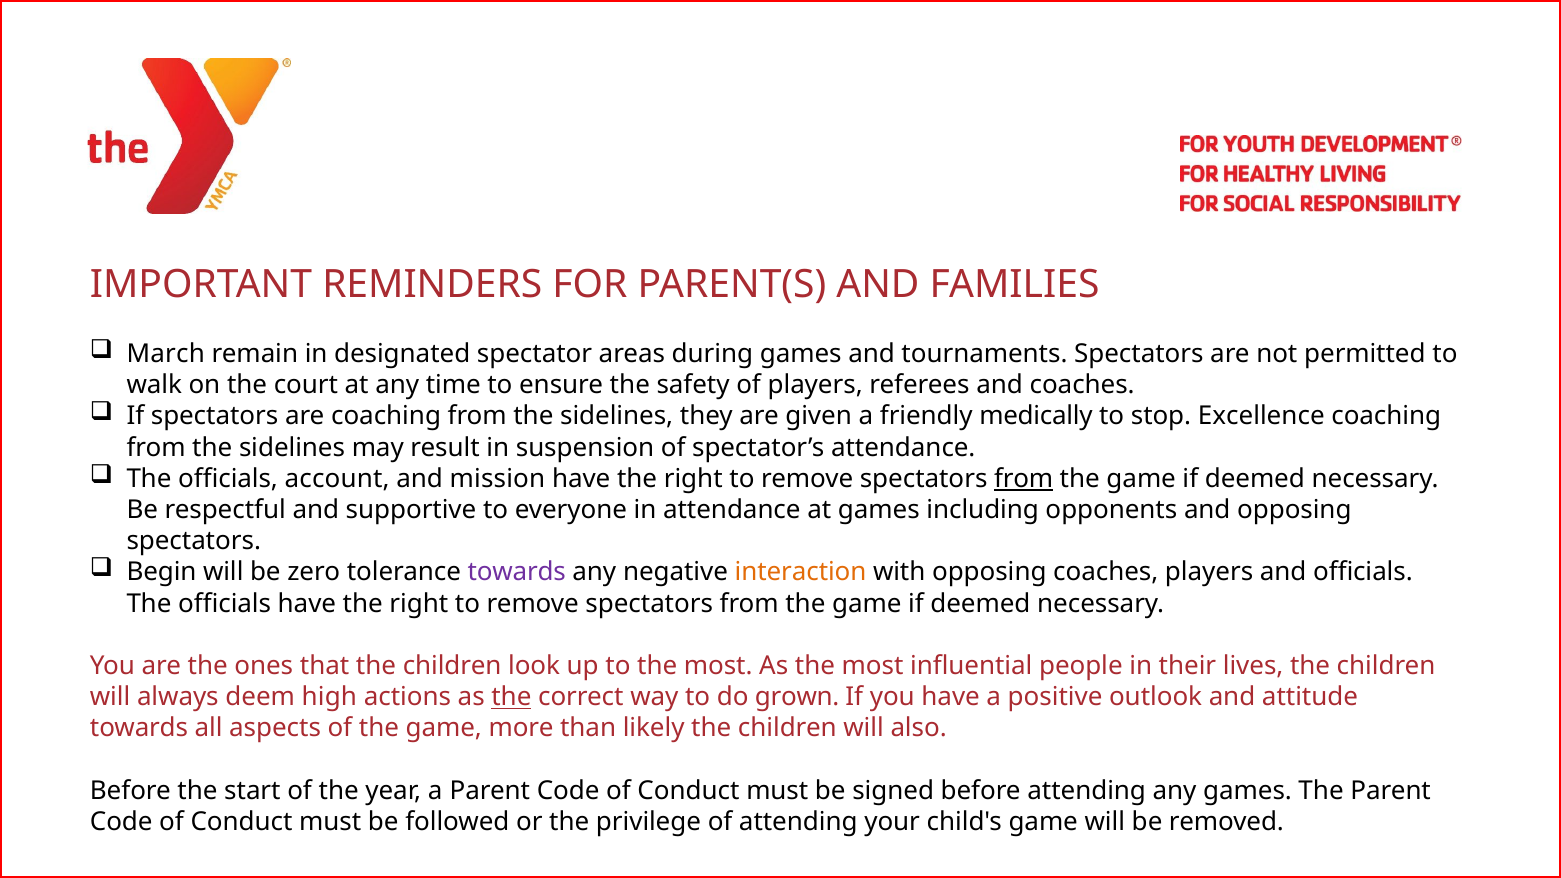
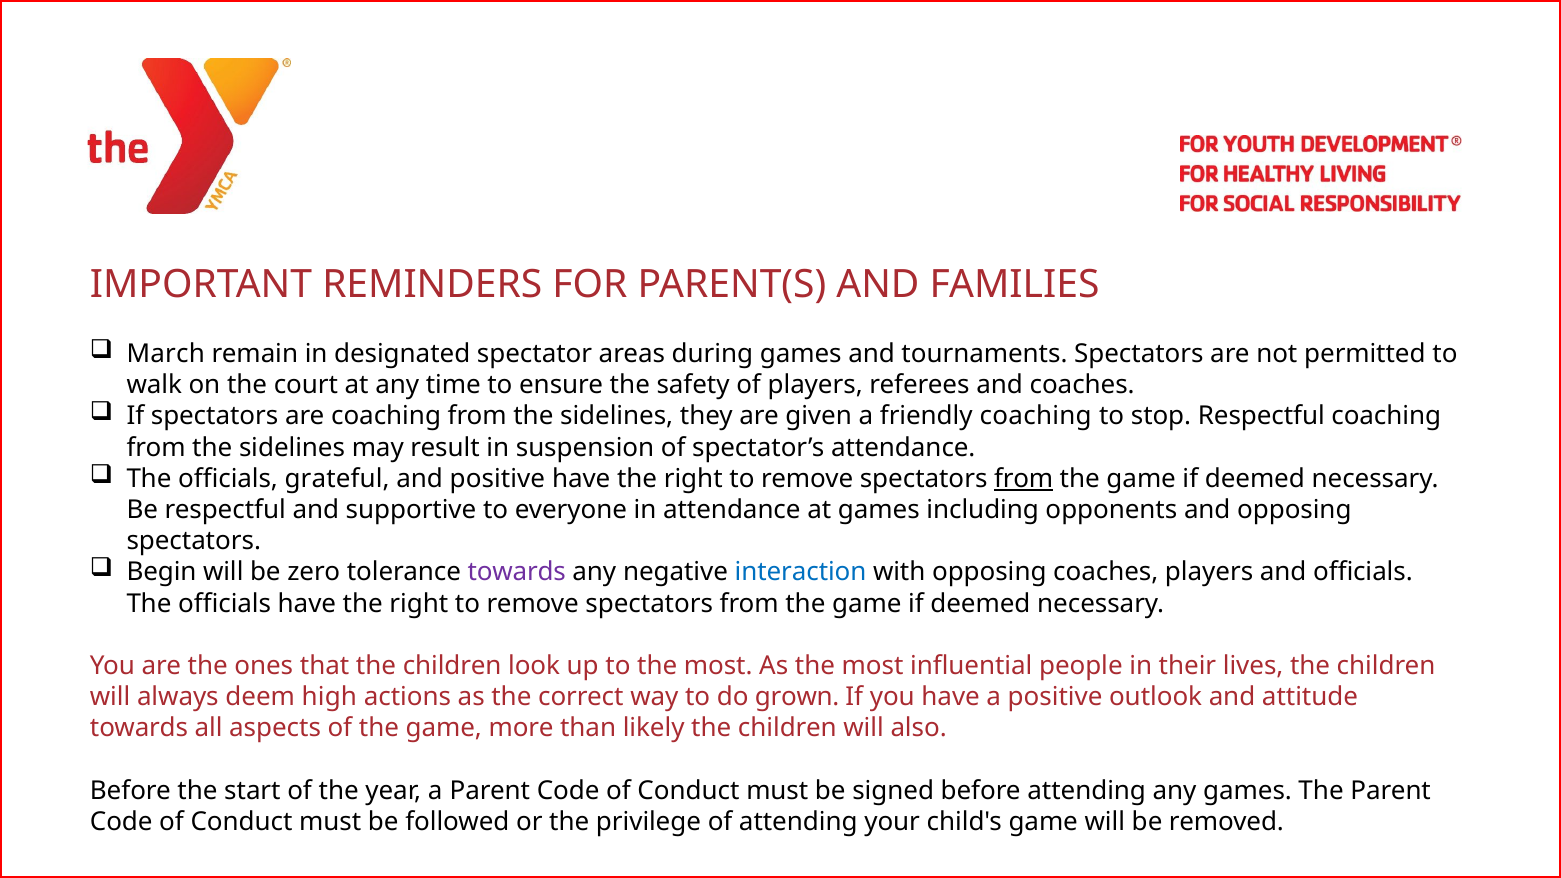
friendly medically: medically -> coaching
stop Excellence: Excellence -> Respectful
account: account -> grateful
and mission: mission -> positive
interaction colour: orange -> blue
the at (511, 697) underline: present -> none
